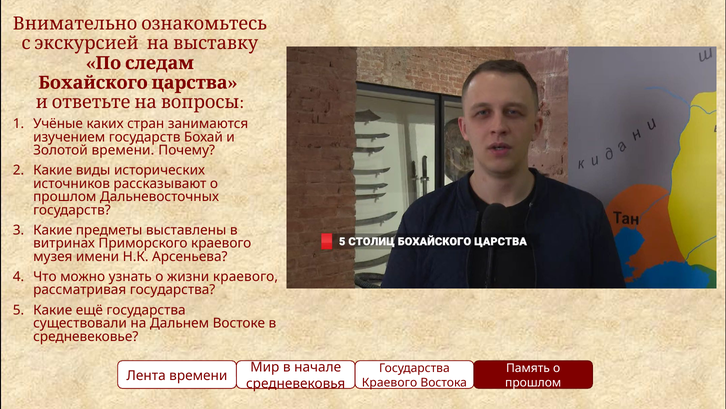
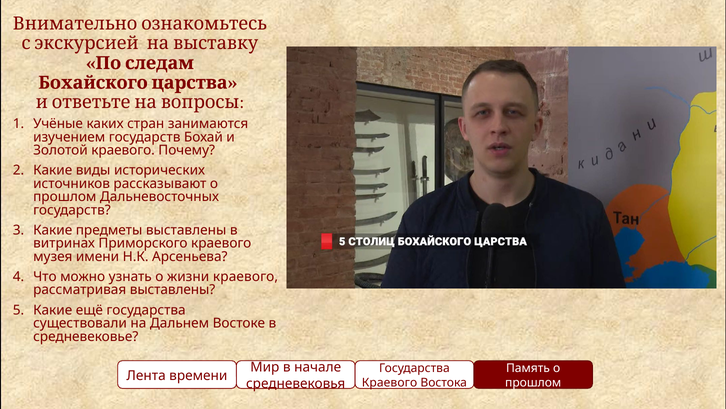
Золотой времени: времени -> краевого
рассматривая государства: государства -> выставлены
